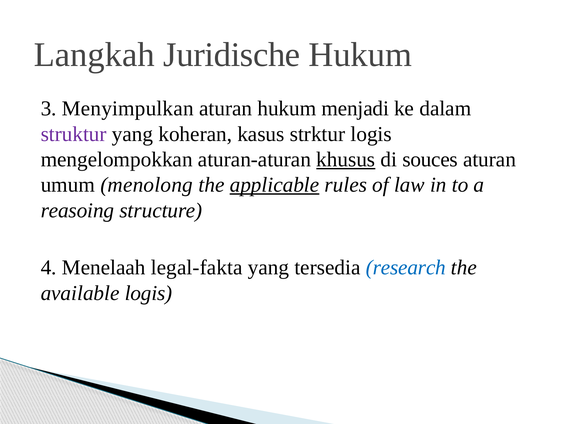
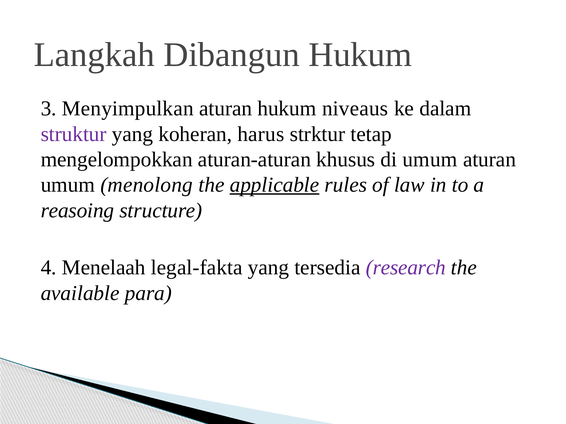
Juridische: Juridische -> Dibangun
menjadi: menjadi -> niveaus
kasus: kasus -> harus
strktur logis: logis -> tetap
khusus underline: present -> none
di souces: souces -> umum
research colour: blue -> purple
available logis: logis -> para
